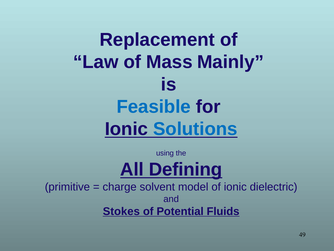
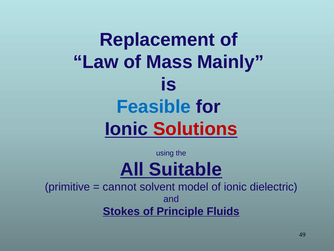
Solutions colour: blue -> red
Defining: Defining -> Suitable
charge: charge -> cannot
Potential: Potential -> Principle
